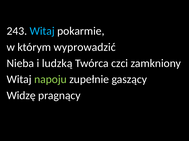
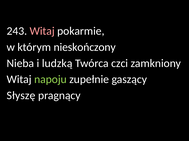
Witaj at (42, 31) colour: light blue -> pink
wyprowadzić: wyprowadzić -> nieskończony
Widzę: Widzę -> Słyszę
